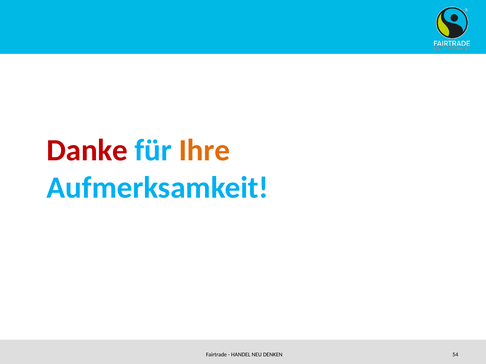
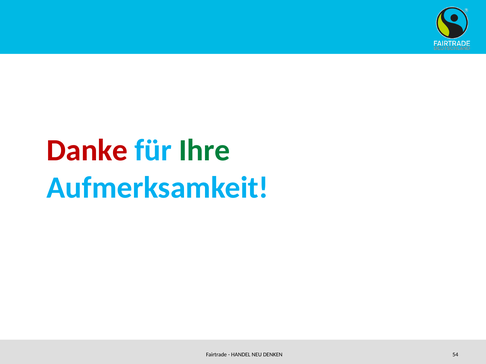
Ihre colour: orange -> green
